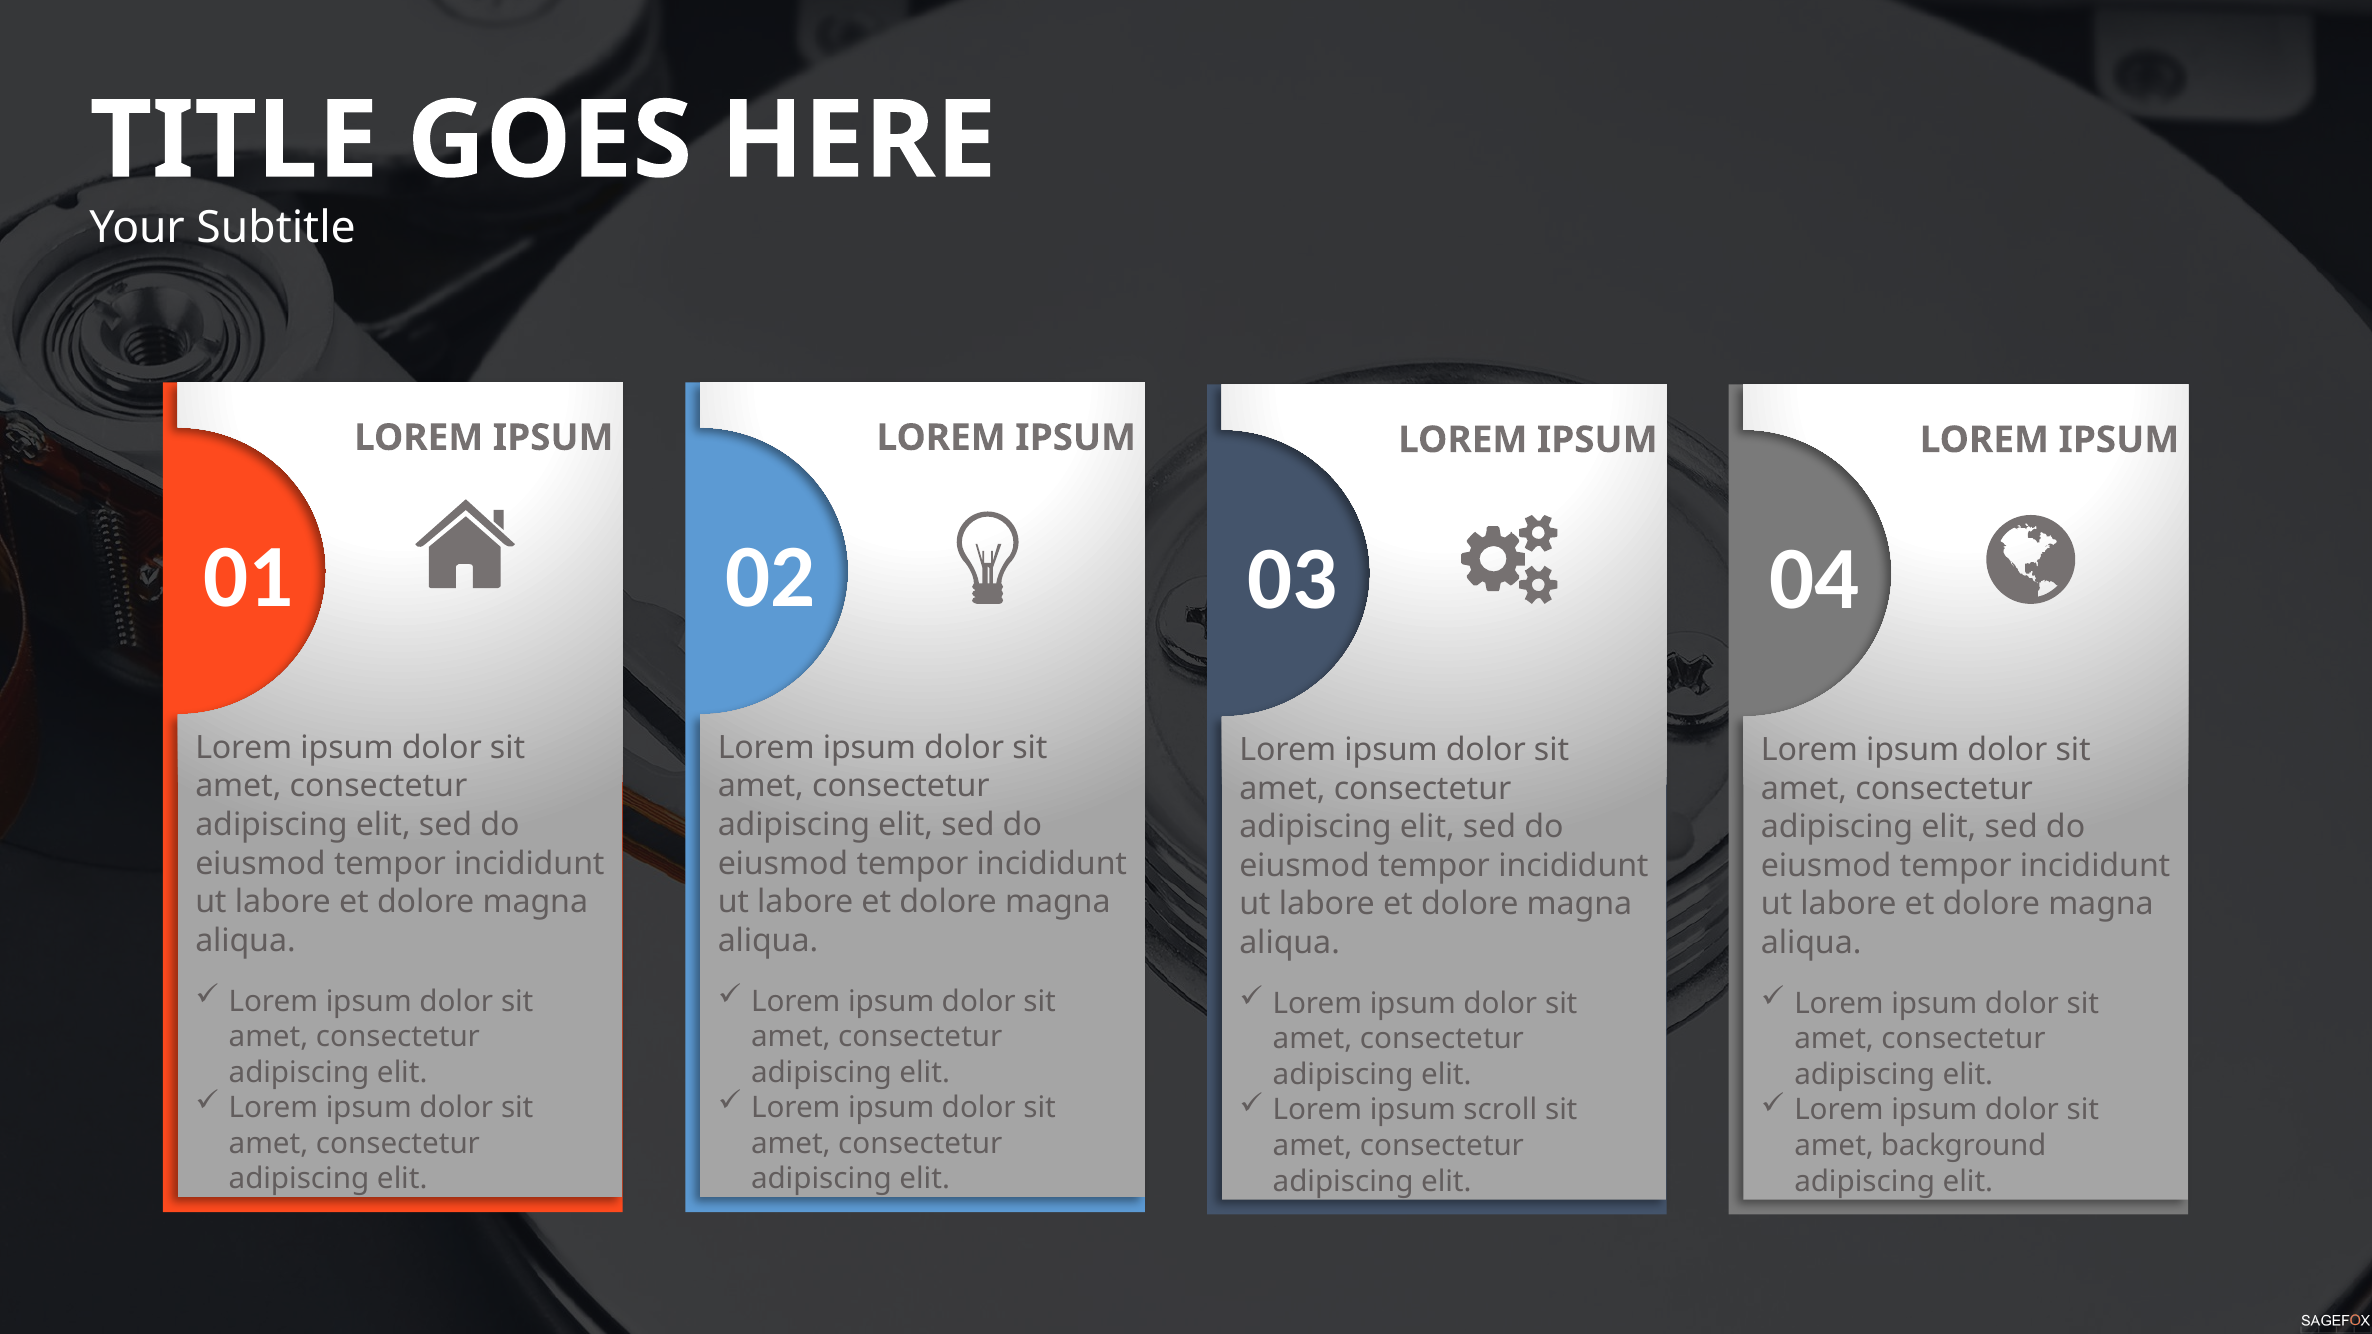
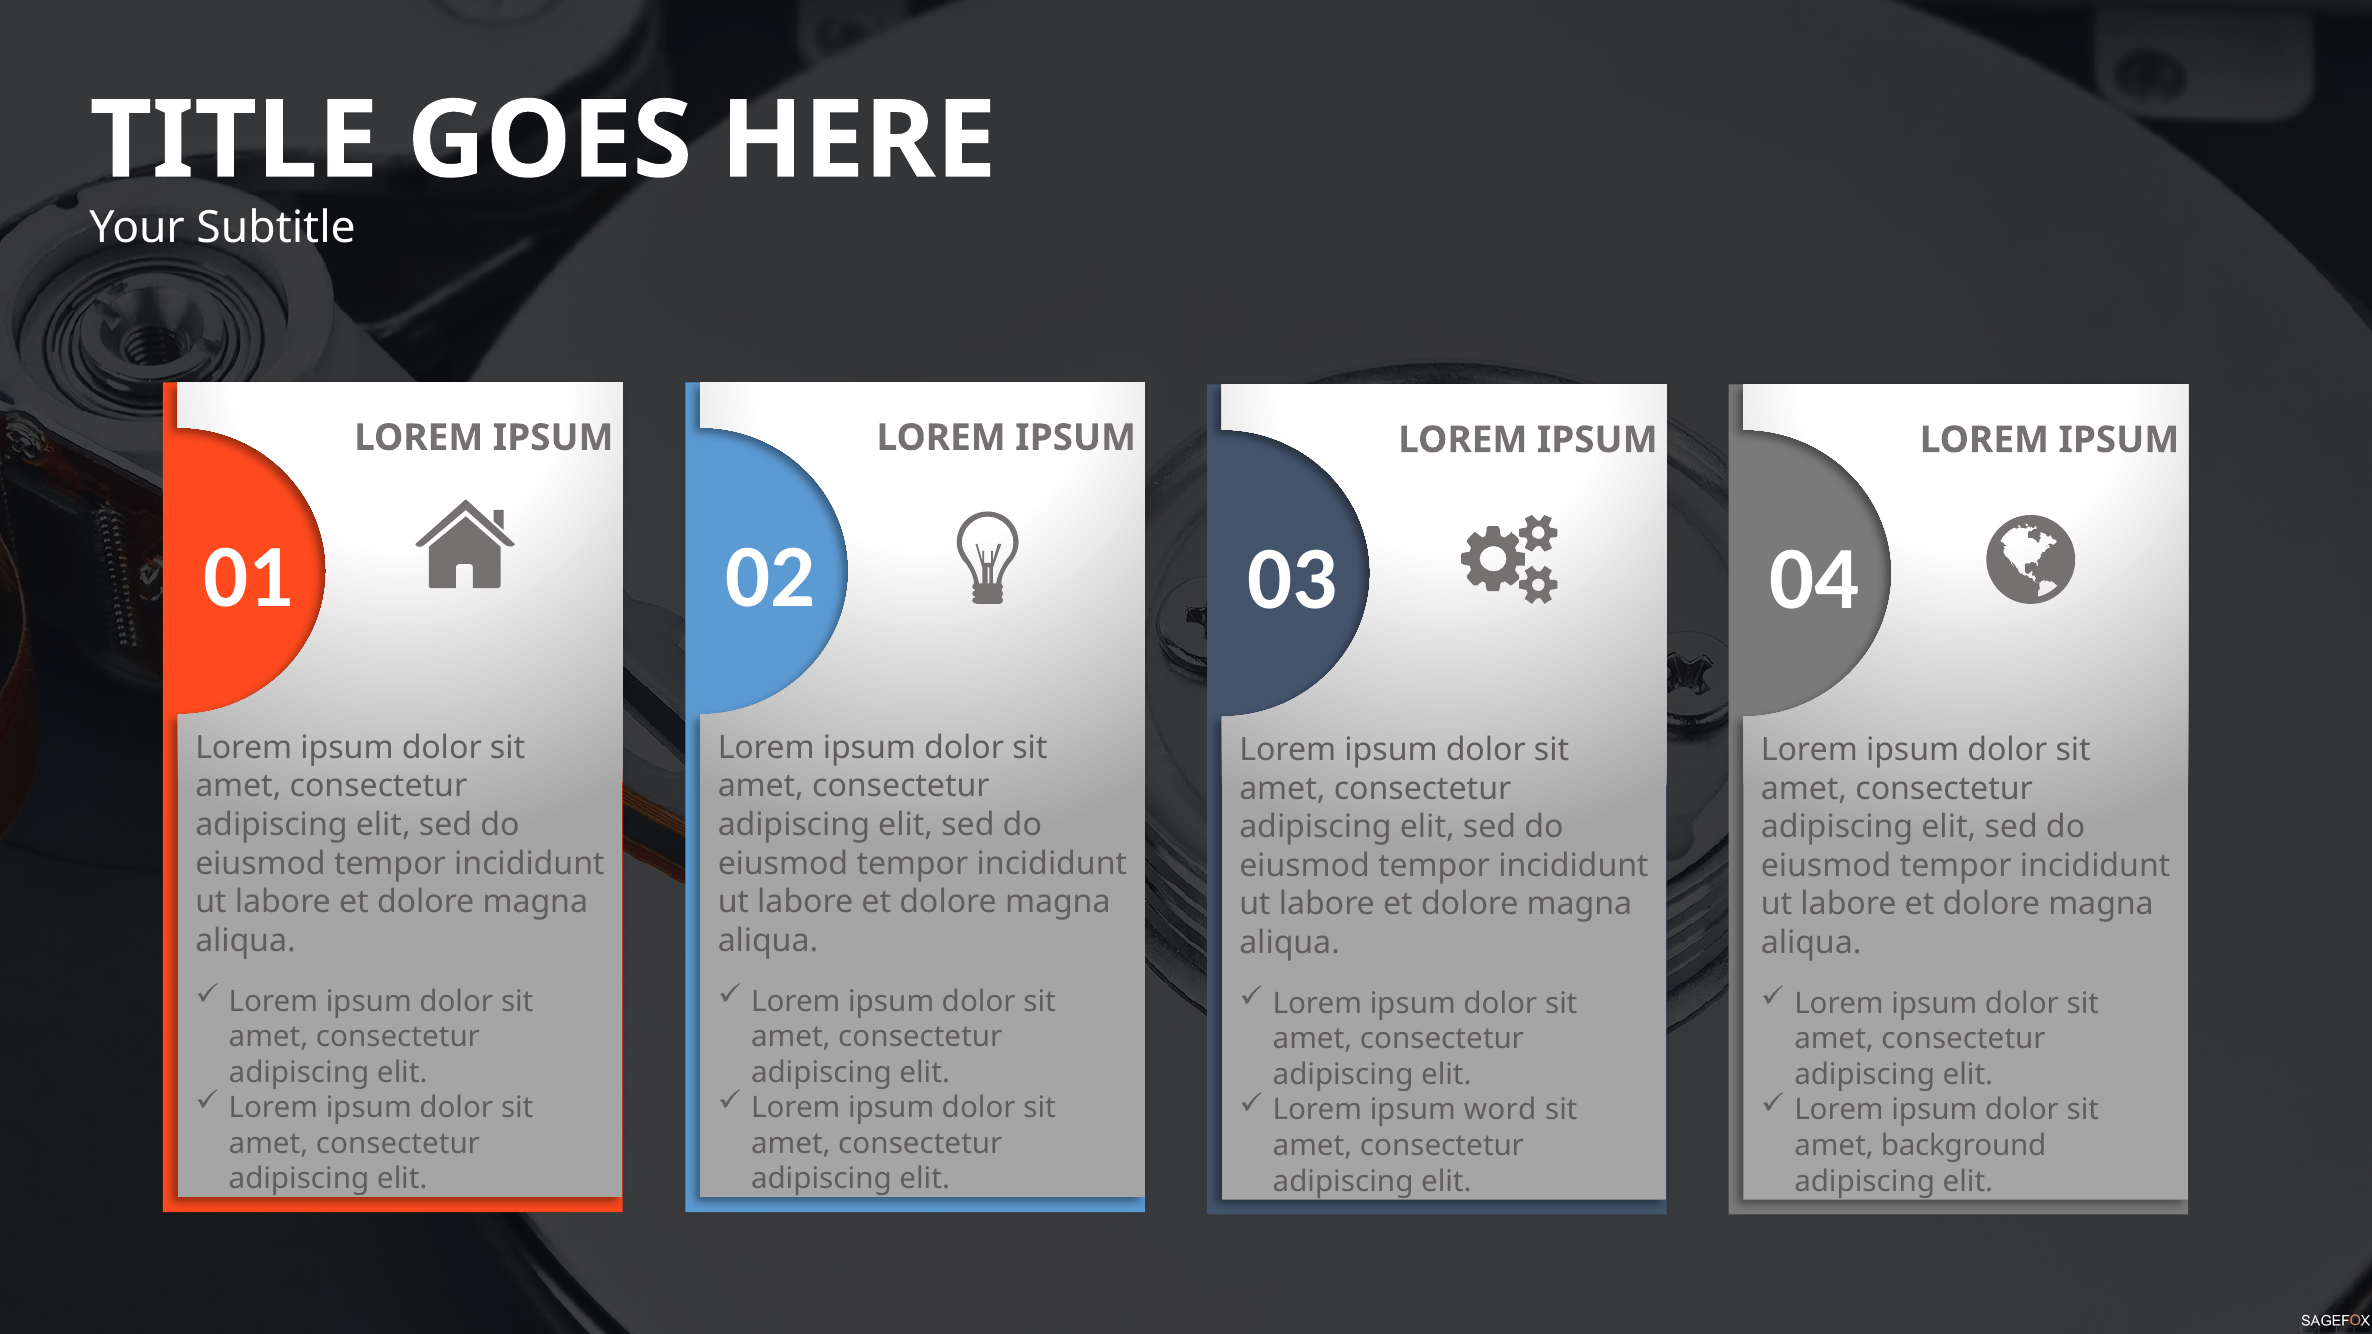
scroll: scroll -> word
